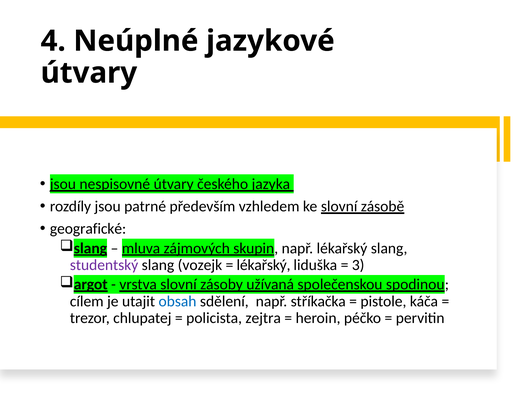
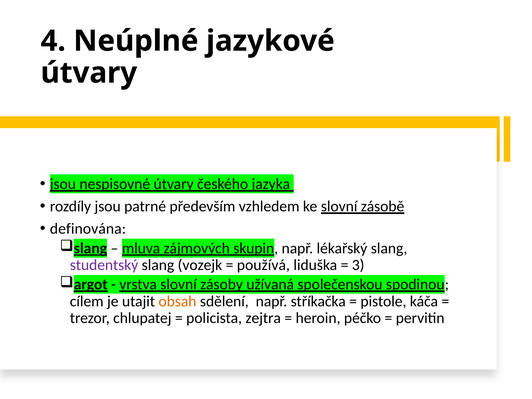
geografické: geografické -> definována
lékařský at (264, 265): lékařský -> používá
obsah colour: blue -> orange
